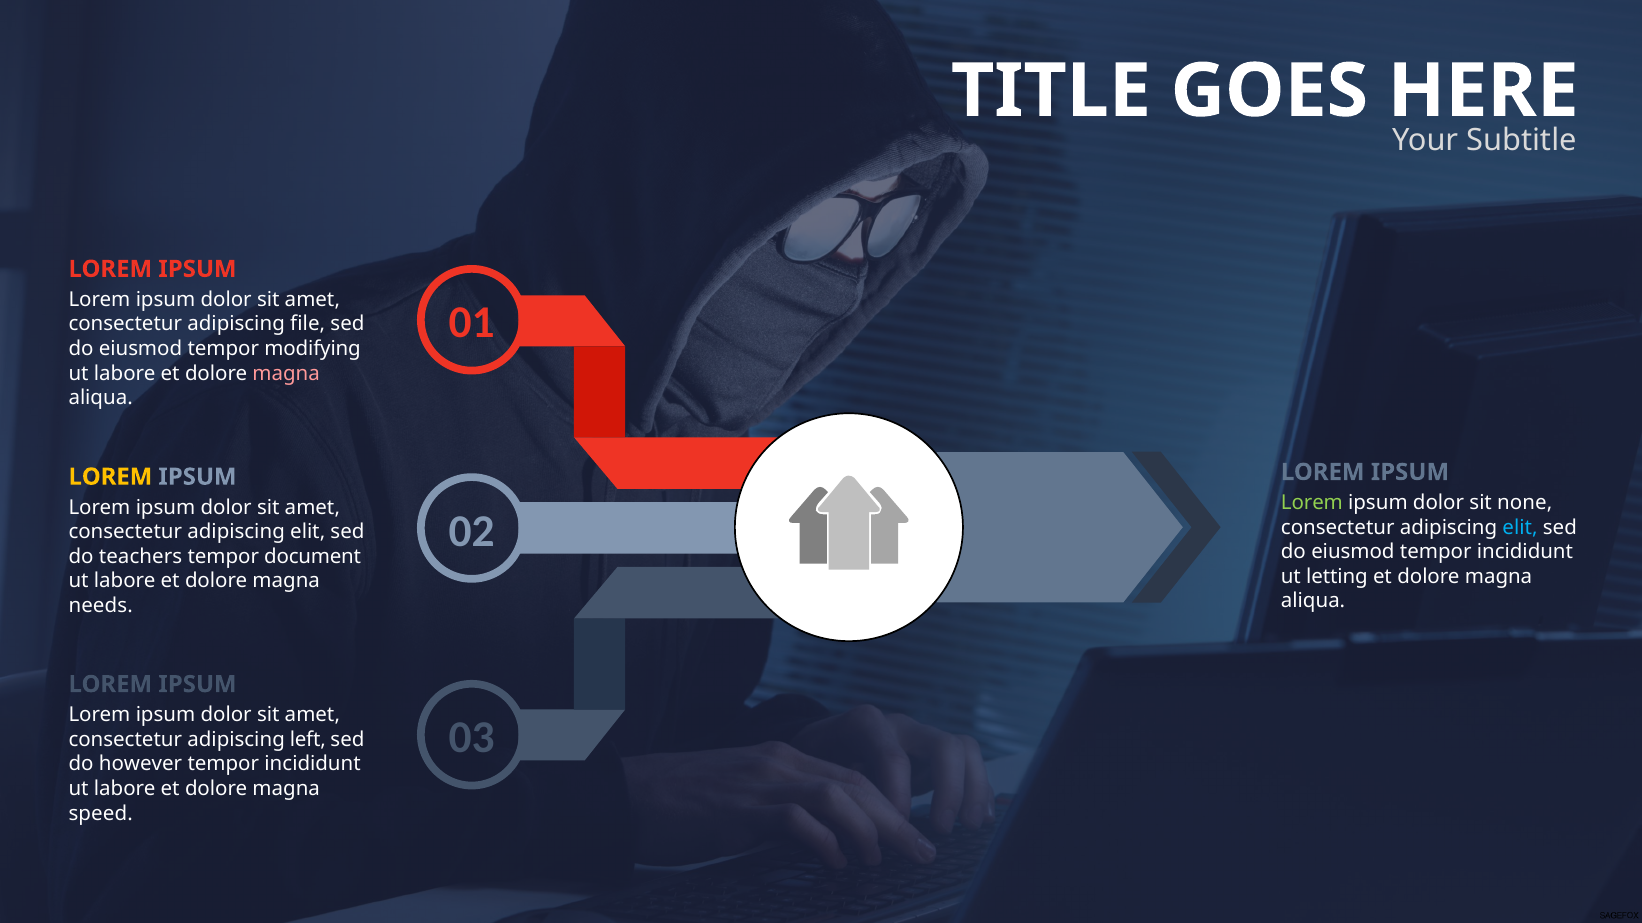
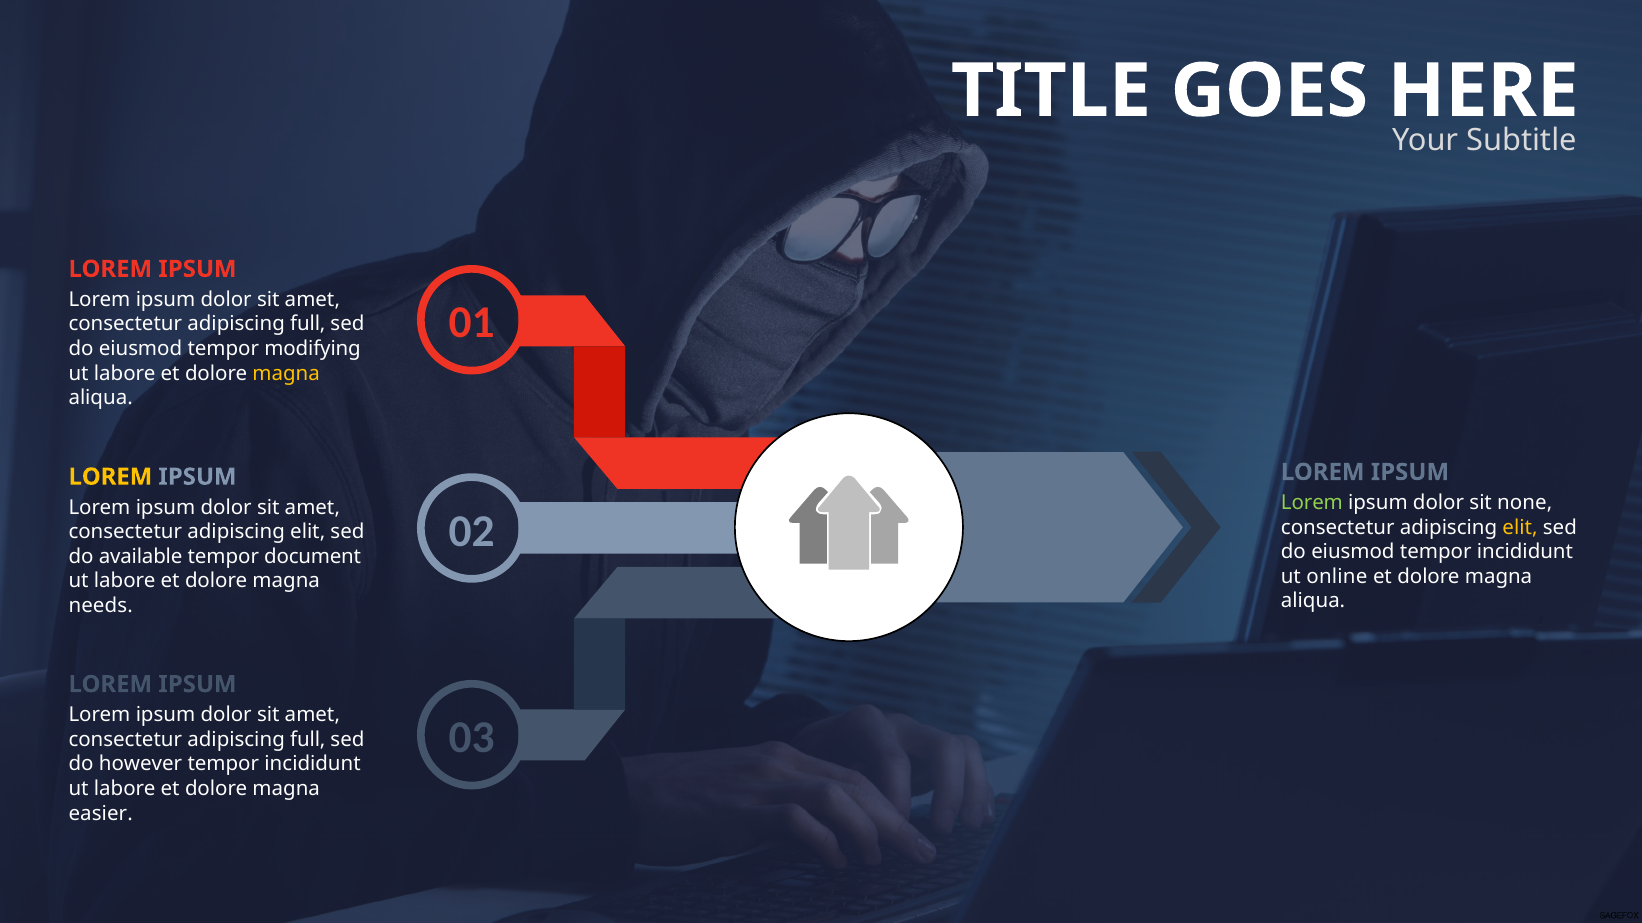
file at (308, 324): file -> full
magna at (286, 374) colour: pink -> yellow
elit at (1520, 528) colour: light blue -> yellow
teachers: teachers -> available
letting: letting -> online
left at (308, 740): left -> full
speed: speed -> easier
